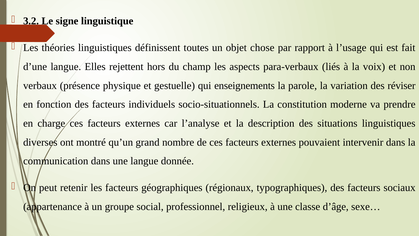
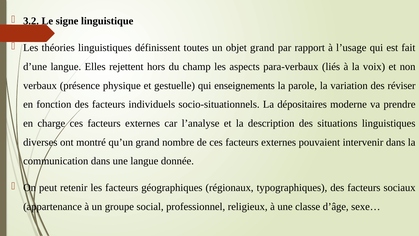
objet chose: chose -> grand
constitution: constitution -> dépositaires
